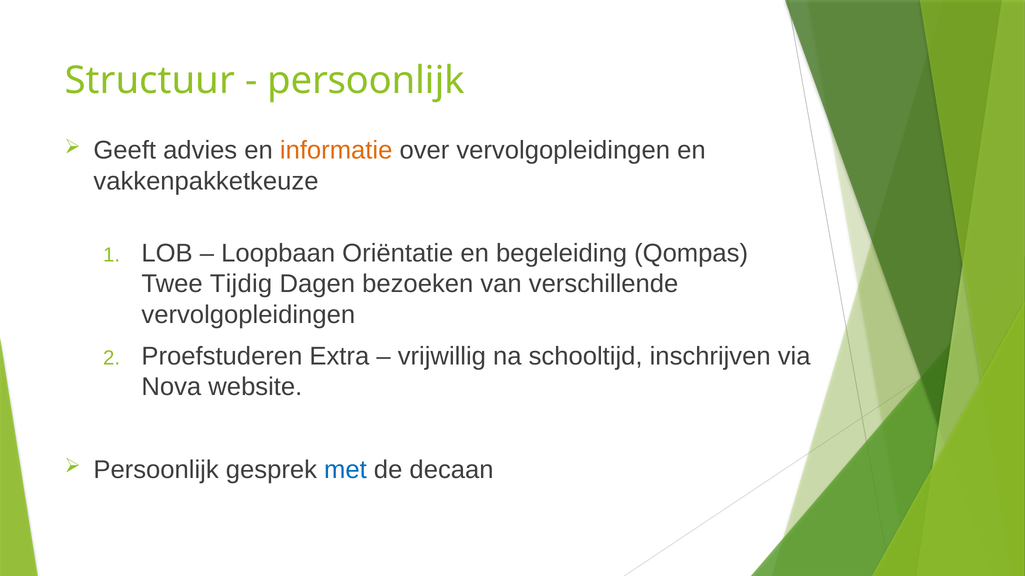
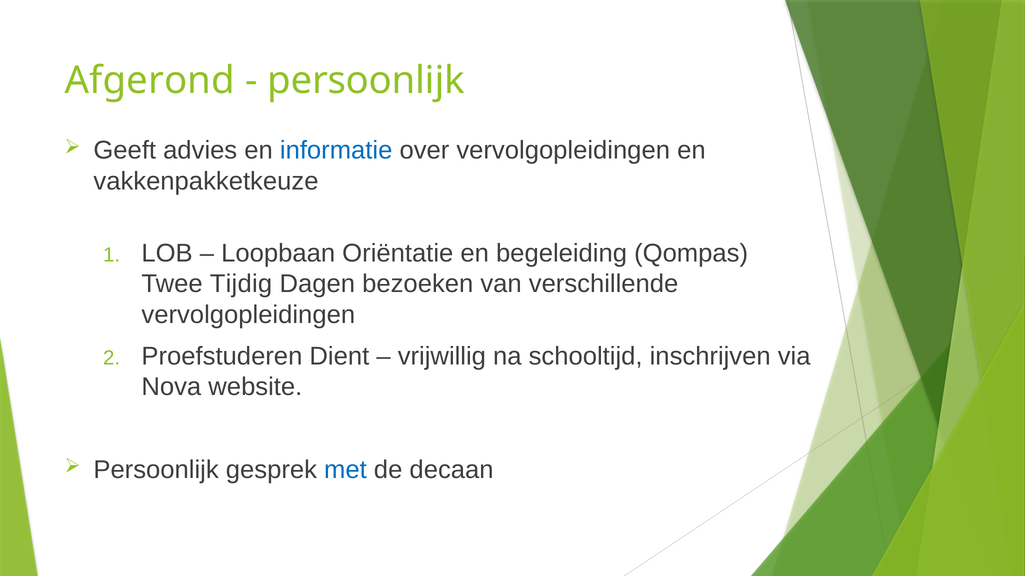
Structuur: Structuur -> Afgerond
informatie colour: orange -> blue
Extra: Extra -> Dient
